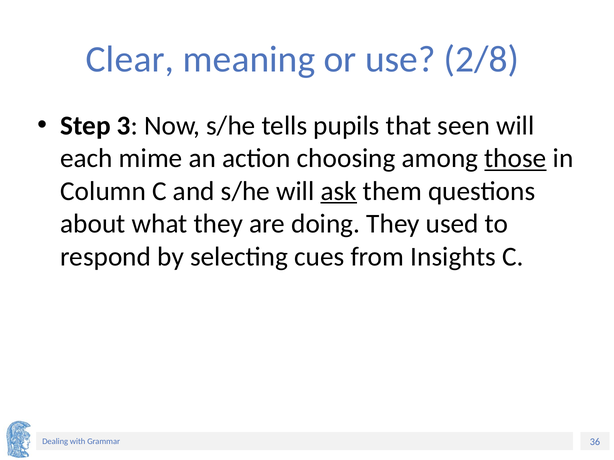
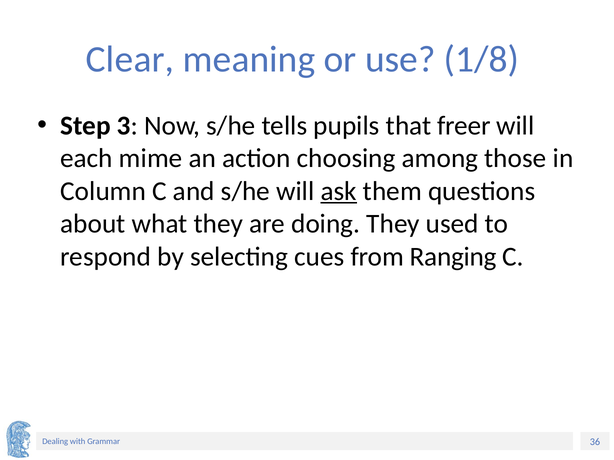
2/8: 2/8 -> 1/8
seen: seen -> freer
those underline: present -> none
Insights: Insights -> Ranging
